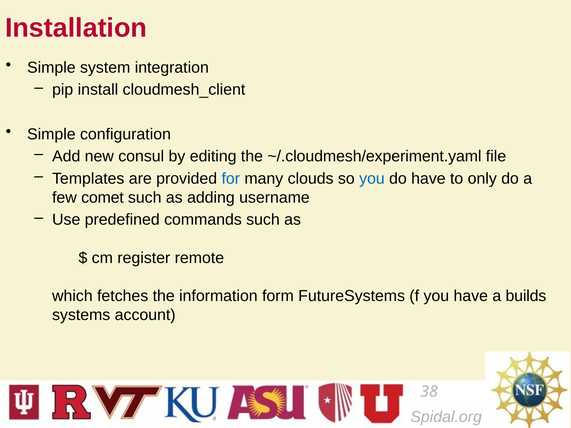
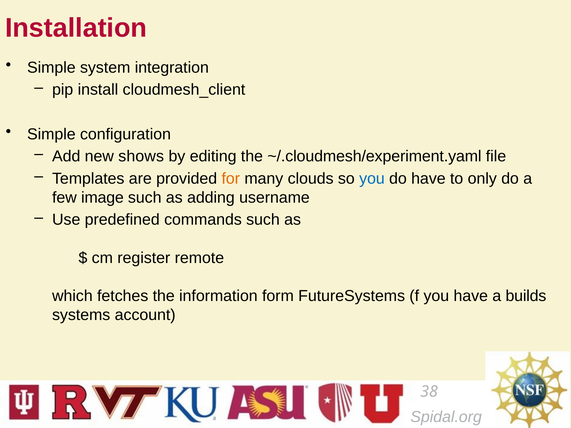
consul: consul -> shows
for colour: blue -> orange
comet: comet -> image
